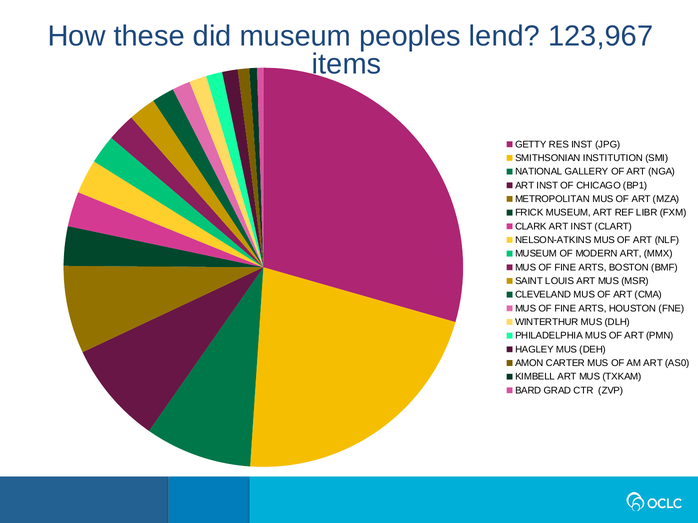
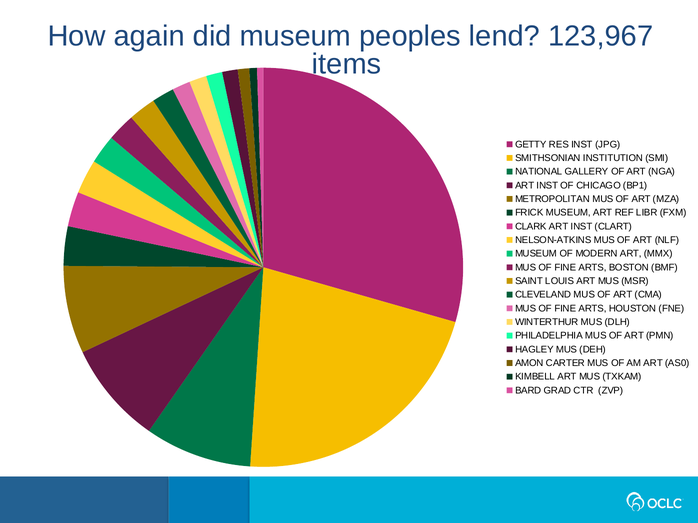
these: these -> again
